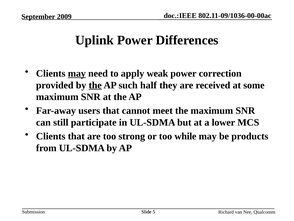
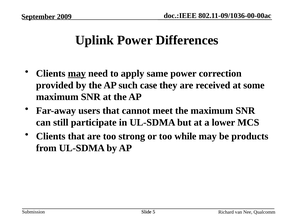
weak: weak -> same
the at (95, 85) underline: present -> none
half: half -> case
